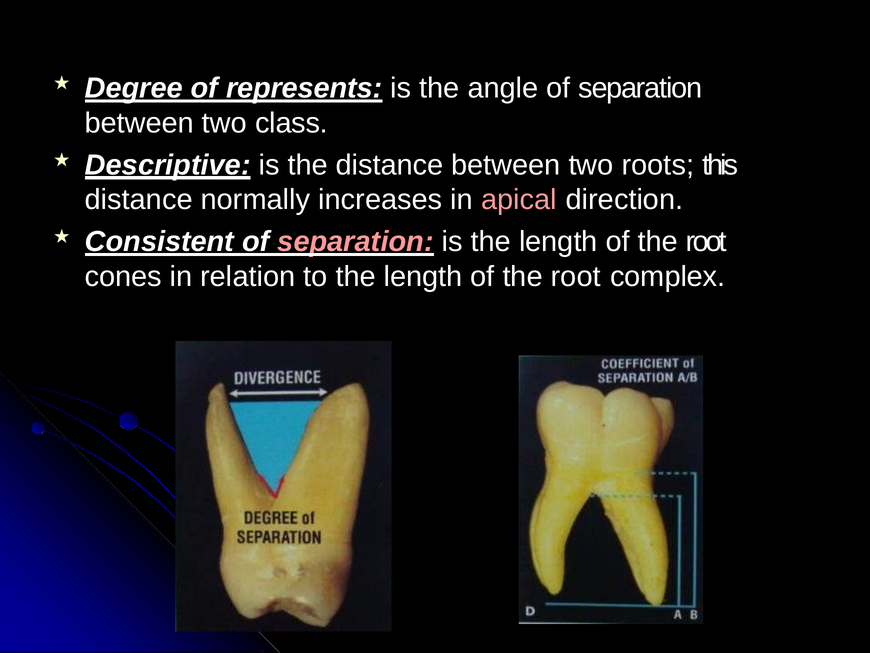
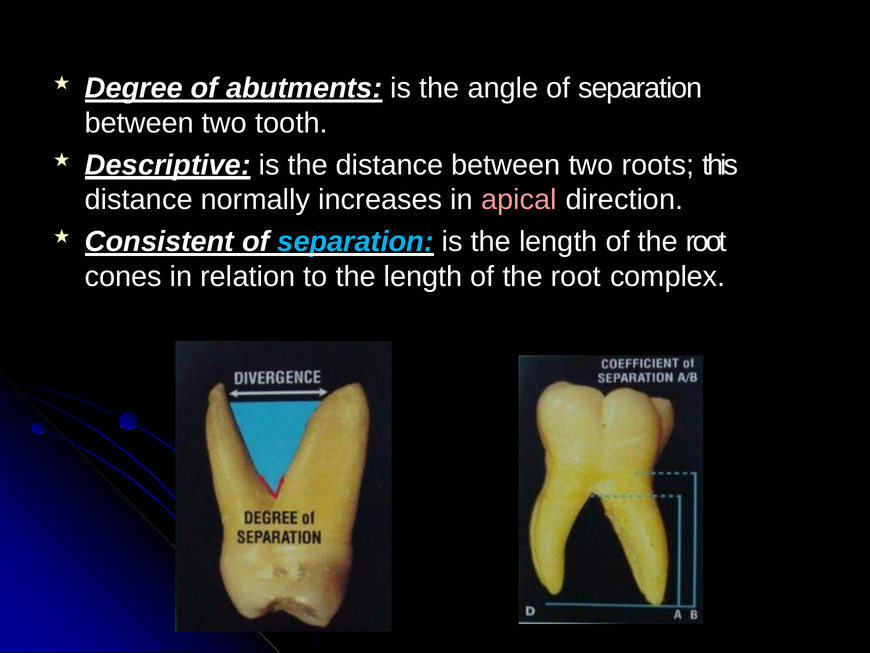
represents: represents -> abutments
class: class -> tooth
separation at (356, 241) colour: pink -> light blue
